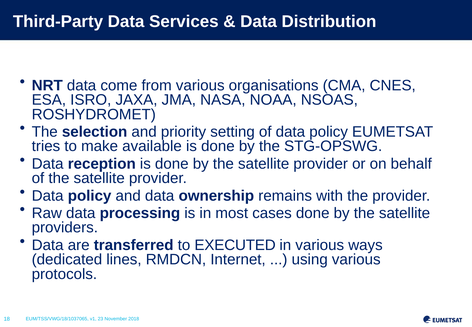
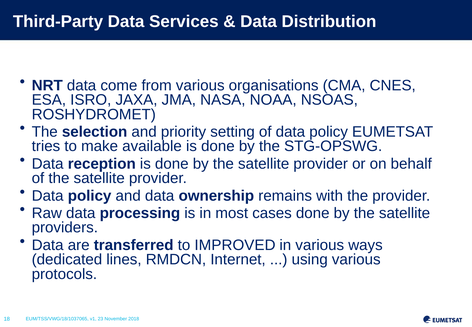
EXECUTED: EXECUTED -> IMPROVED
